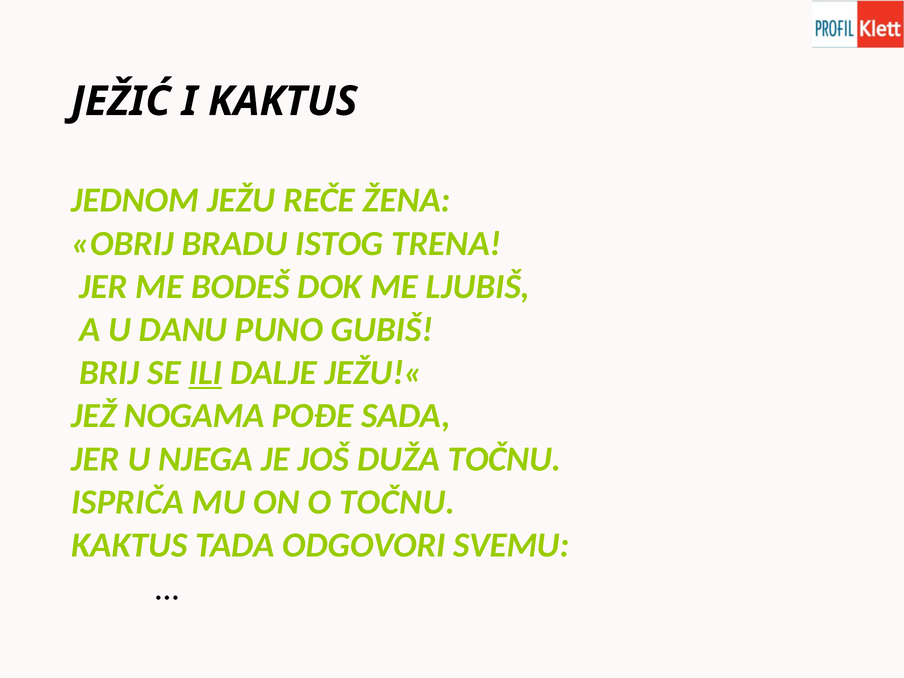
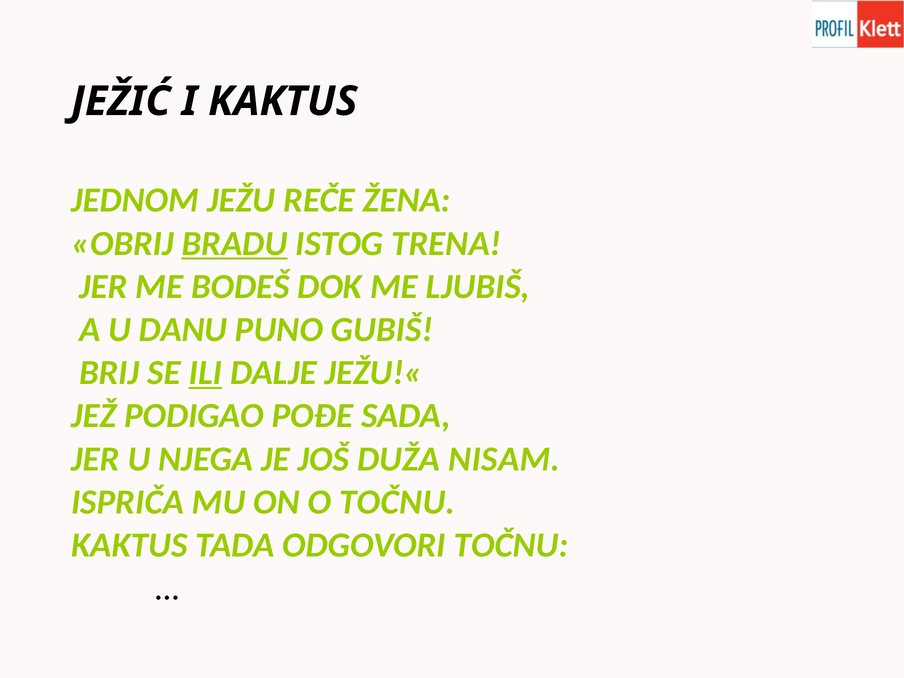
BRADU underline: none -> present
NOGAMA: NOGAMA -> PODIGAO
DUŽA TOČNU: TOČNU -> NISAM
ODGOVORI SVEMU: SVEMU -> TOČNU
